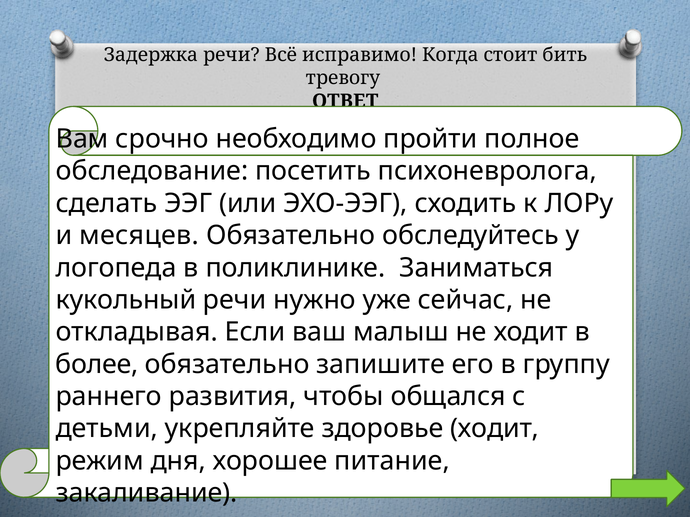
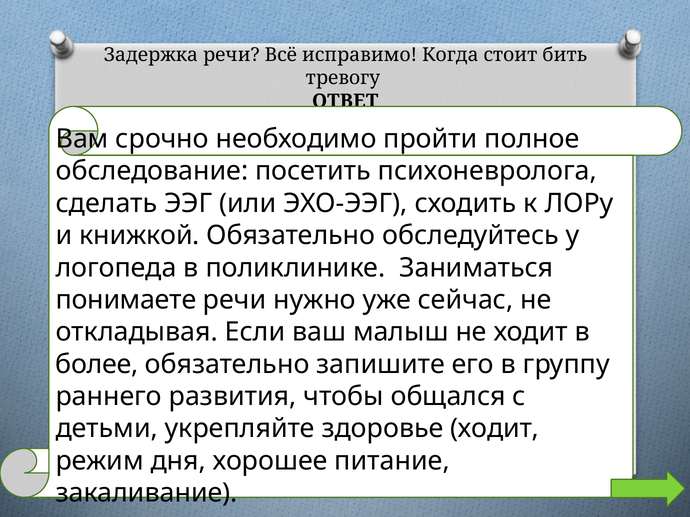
месяцев: месяцев -> книжкой
кукольный: кукольный -> понимаете
